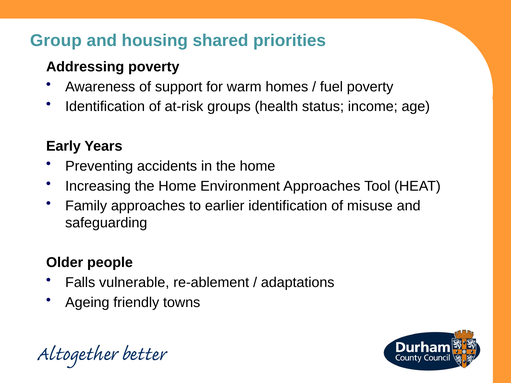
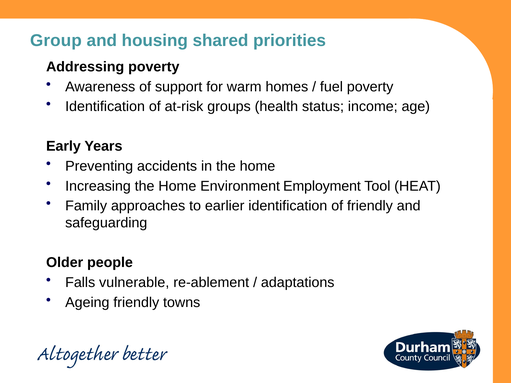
Environment Approaches: Approaches -> Employment
of misuse: misuse -> friendly
